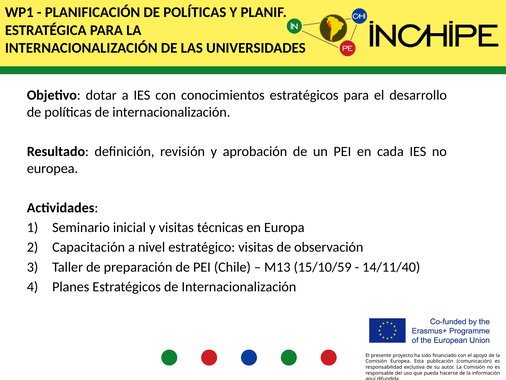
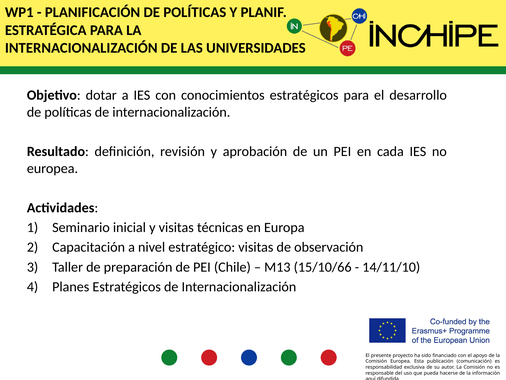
15/10/59: 15/10/59 -> 15/10/66
14/11/40: 14/11/40 -> 14/11/10
